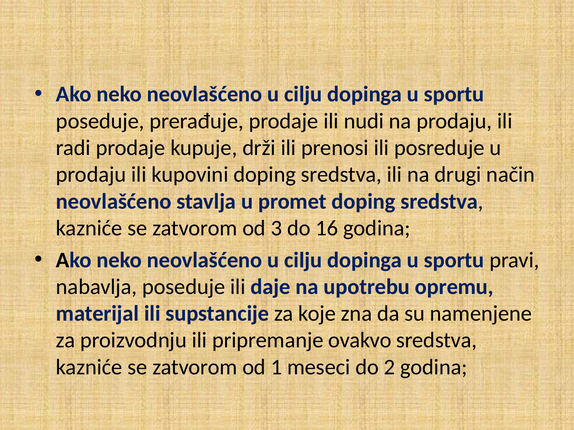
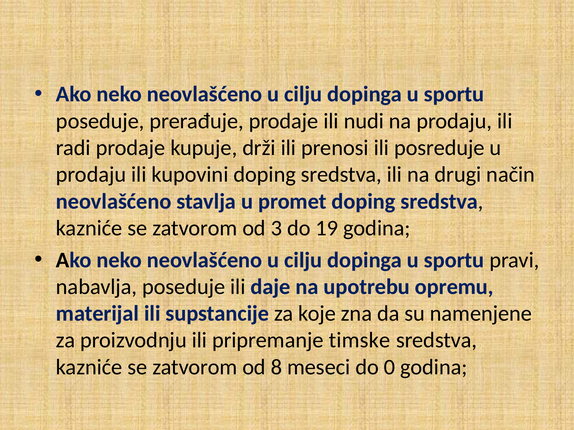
16: 16 -> 19
ovakvo: ovakvo -> timske
1: 1 -> 8
2: 2 -> 0
